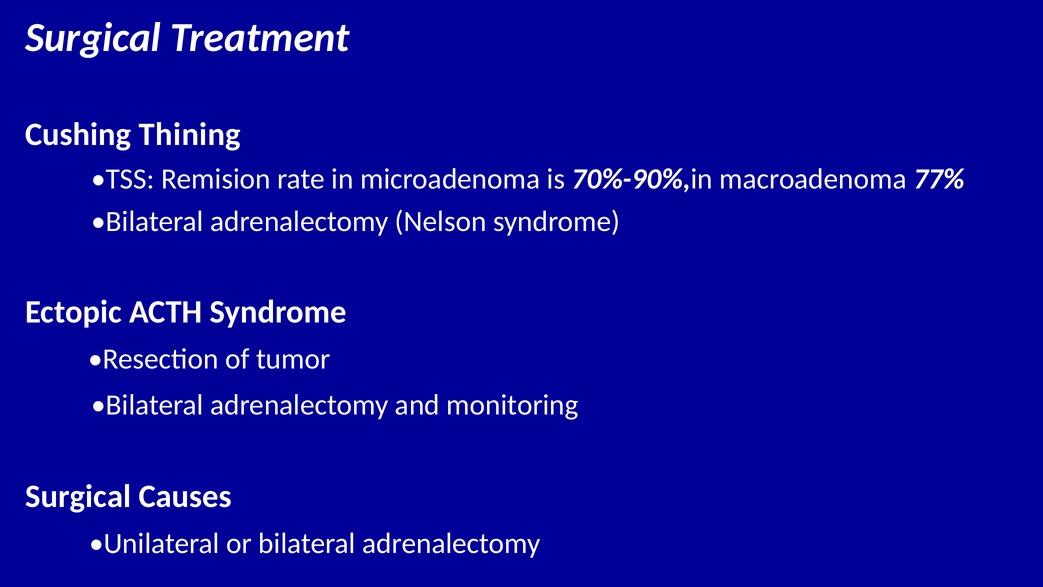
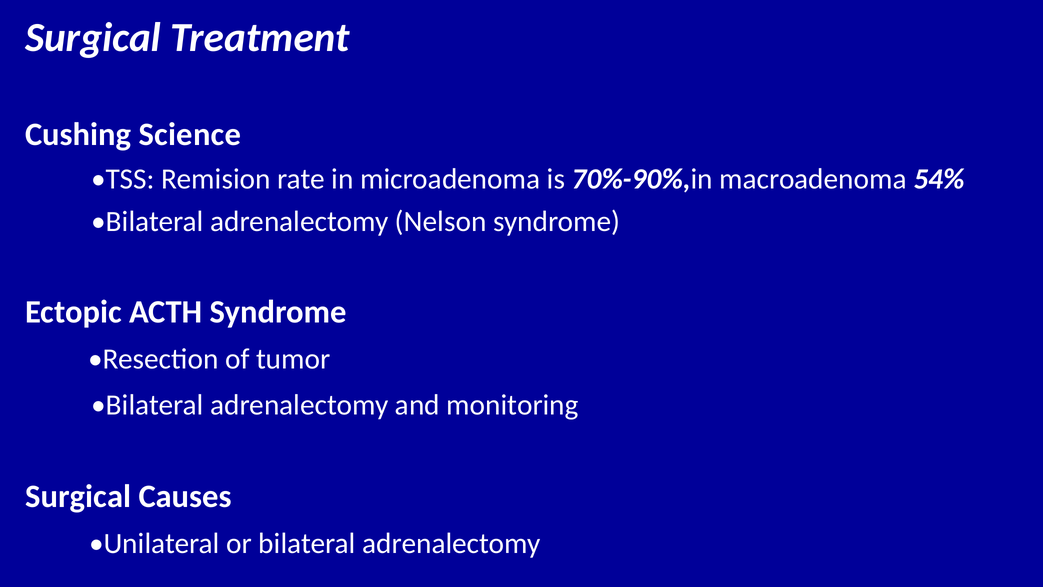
Thining: Thining -> Science
77%: 77% -> 54%
